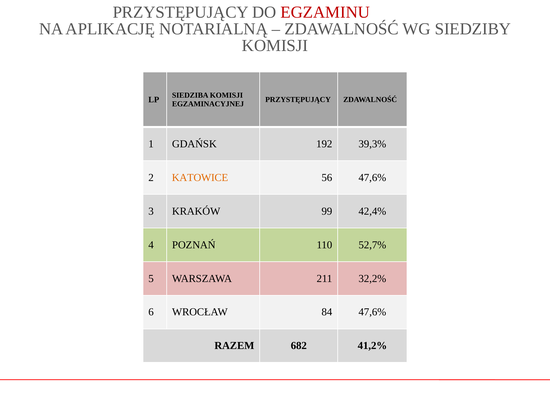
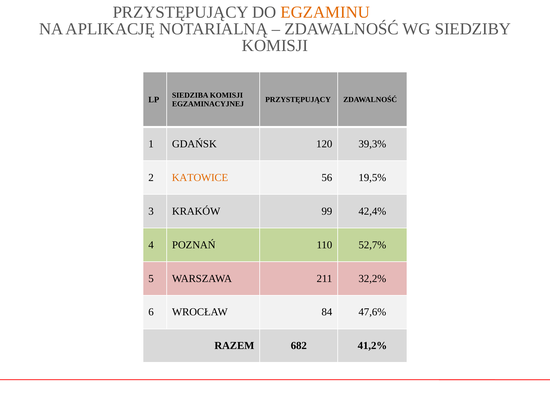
EGZAMINU colour: red -> orange
192: 192 -> 120
56 47,6%: 47,6% -> 19,5%
